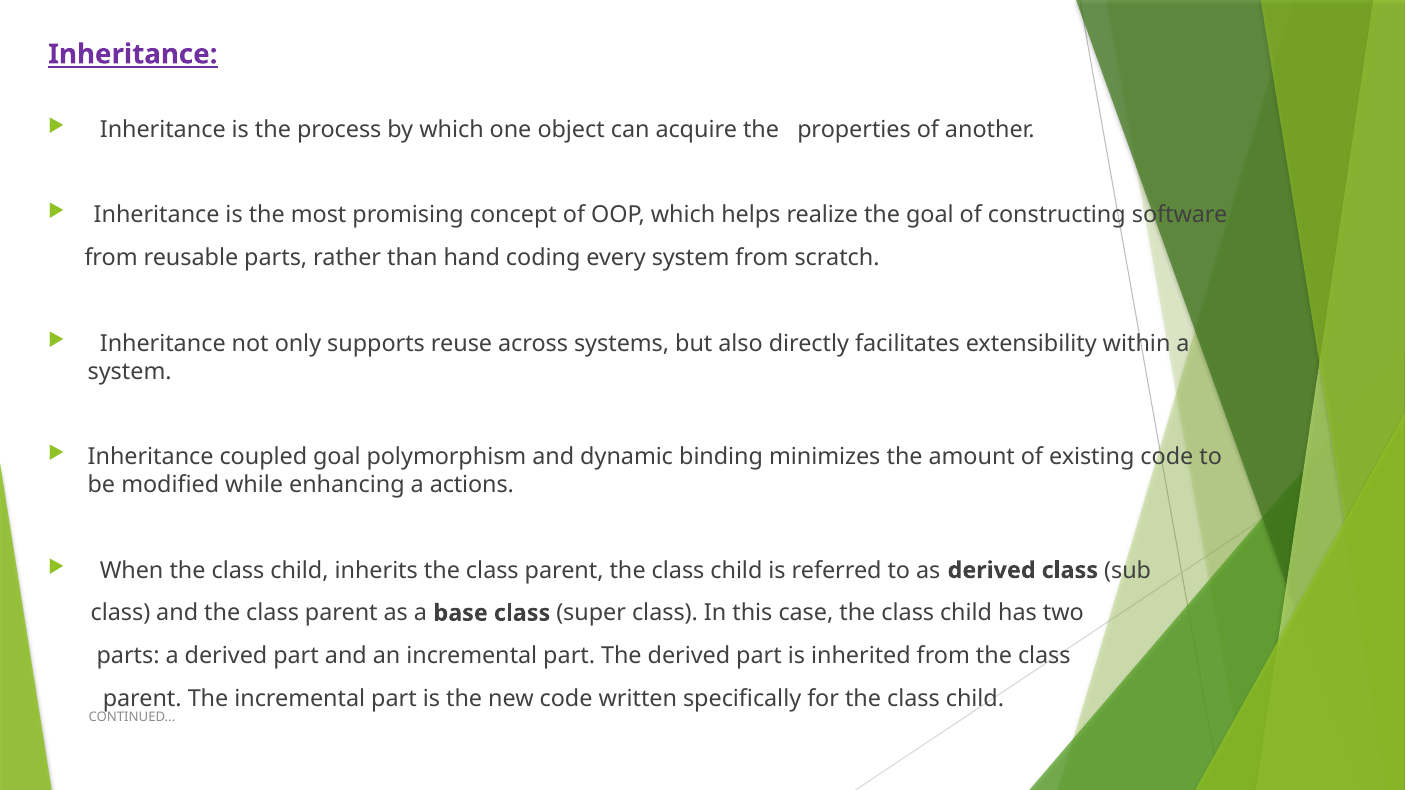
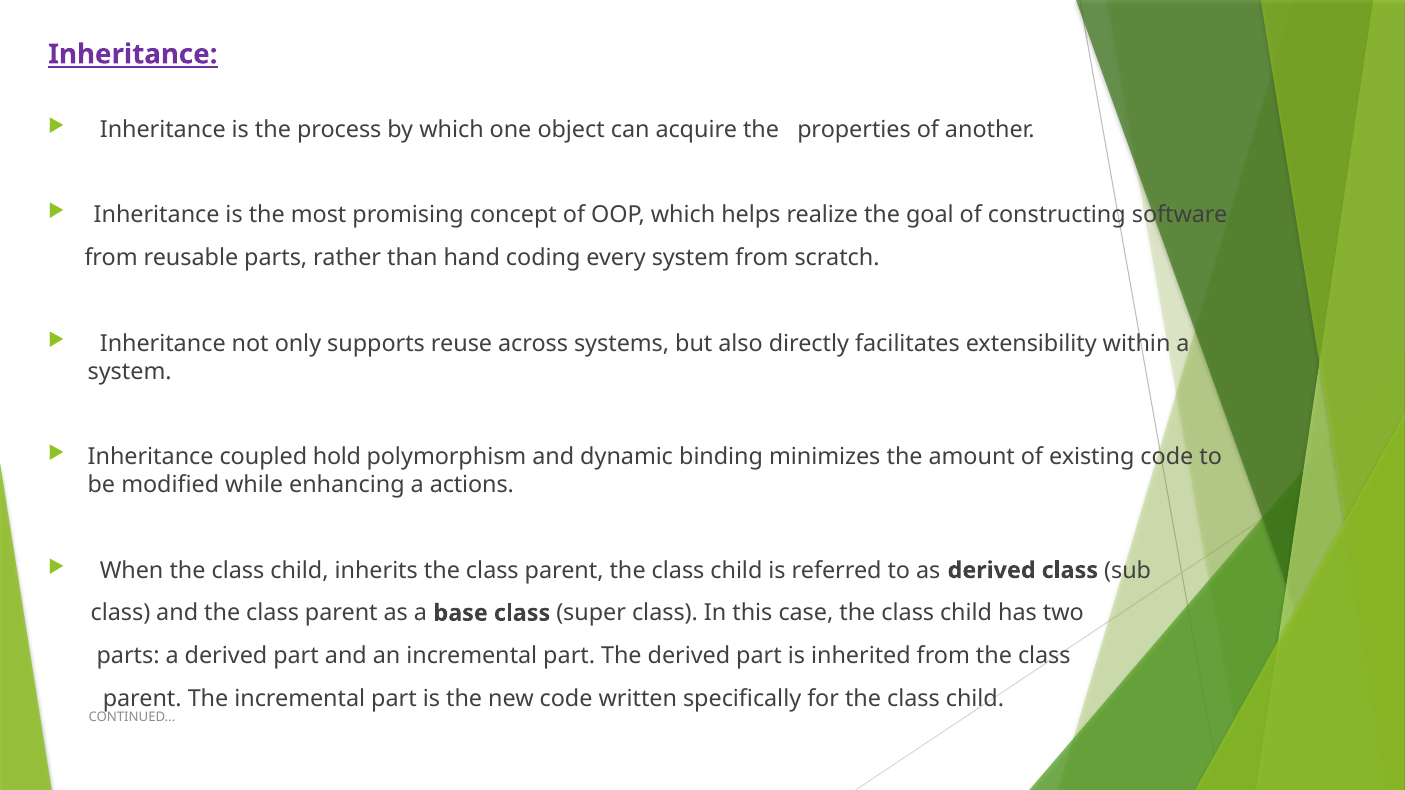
coupled goal: goal -> hold
